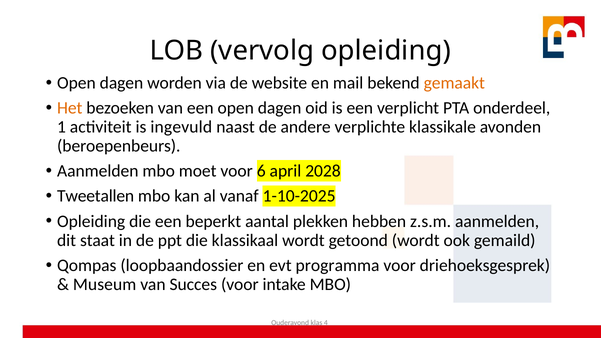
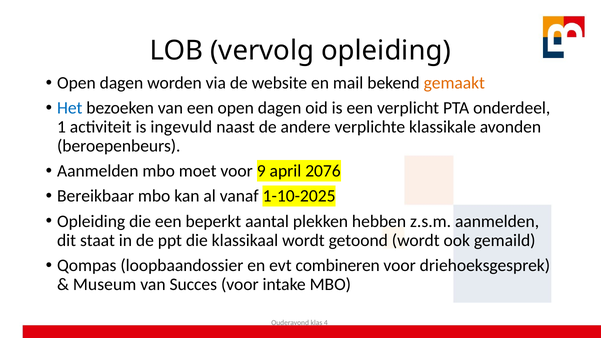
Het colour: orange -> blue
6: 6 -> 9
2028: 2028 -> 2076
Tweetallen: Tweetallen -> Bereikbaar
programma: programma -> combineren
